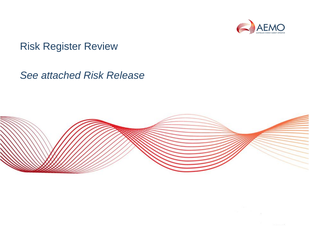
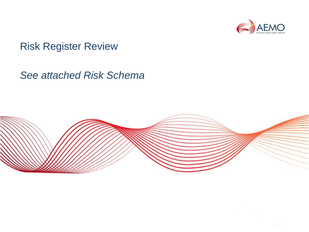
Release: Release -> Schema
